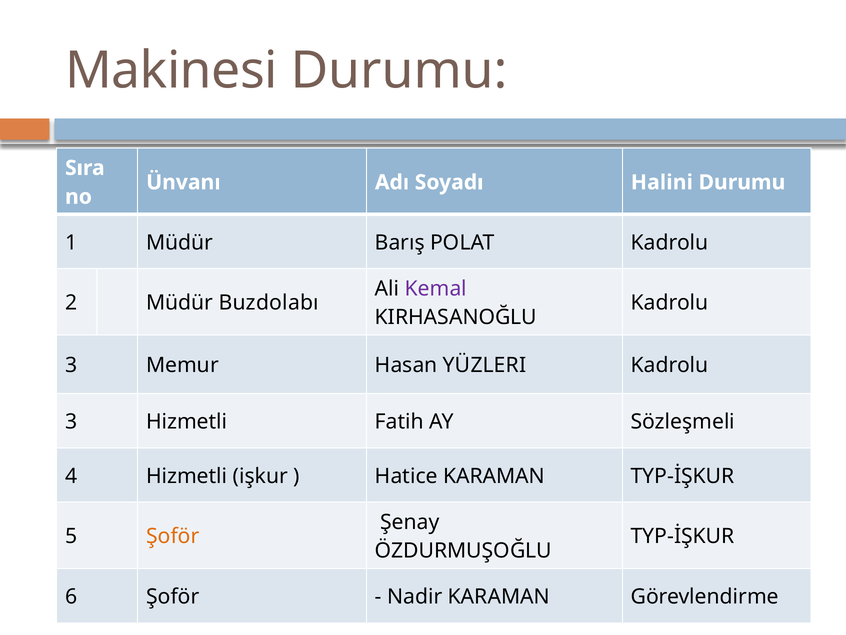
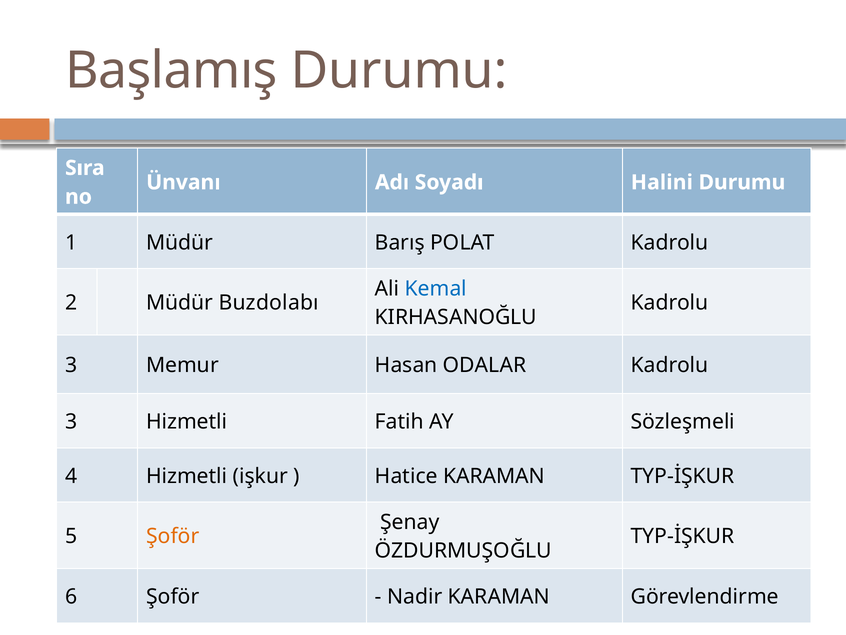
Makinesi: Makinesi -> Başlamış
Kemal colour: purple -> blue
YÜZLERI: YÜZLERI -> ODALAR
